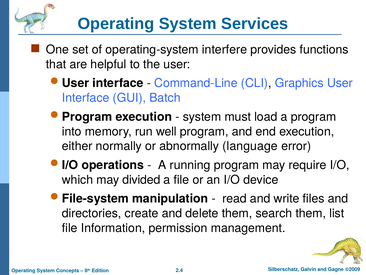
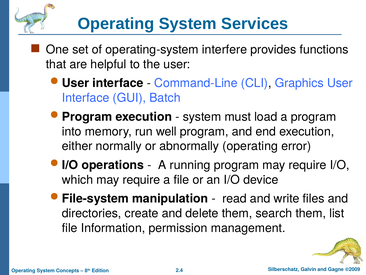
abnormally language: language -> operating
which may divided: divided -> require
